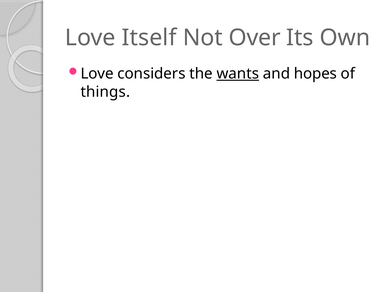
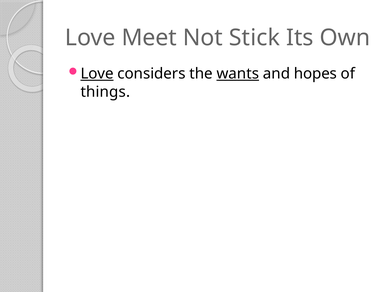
Itself: Itself -> Meet
Over: Over -> Stick
Love at (97, 74) underline: none -> present
